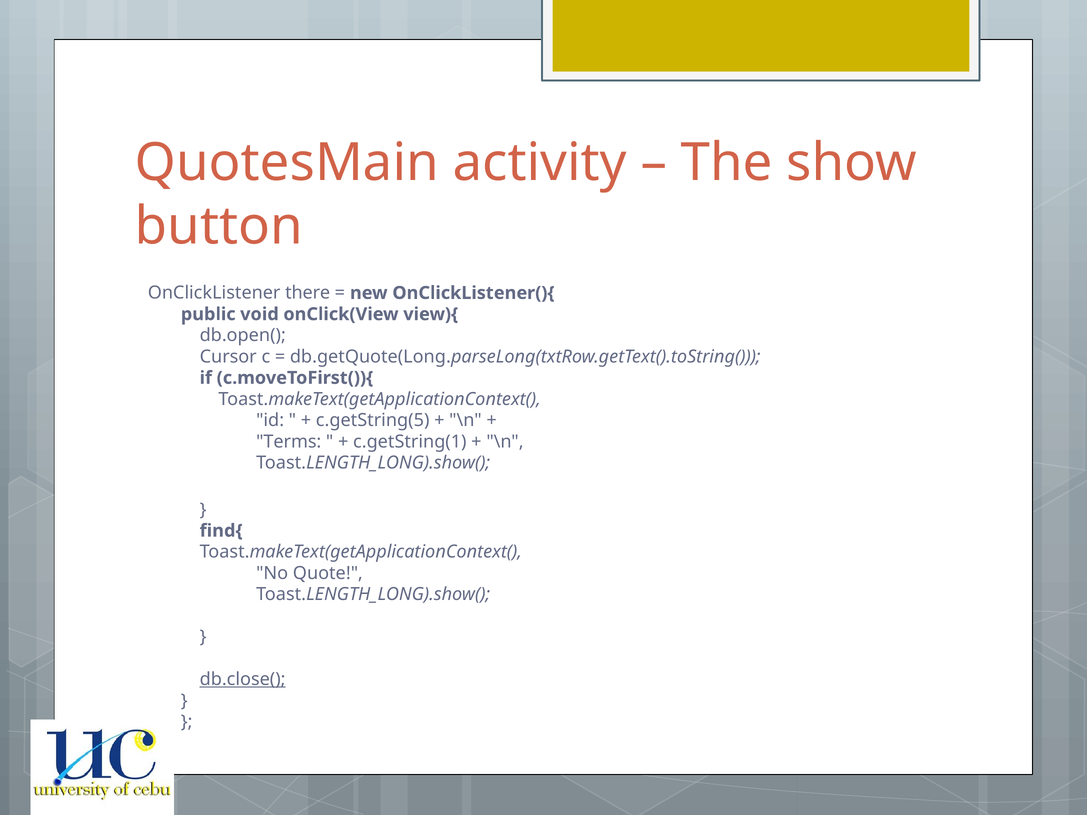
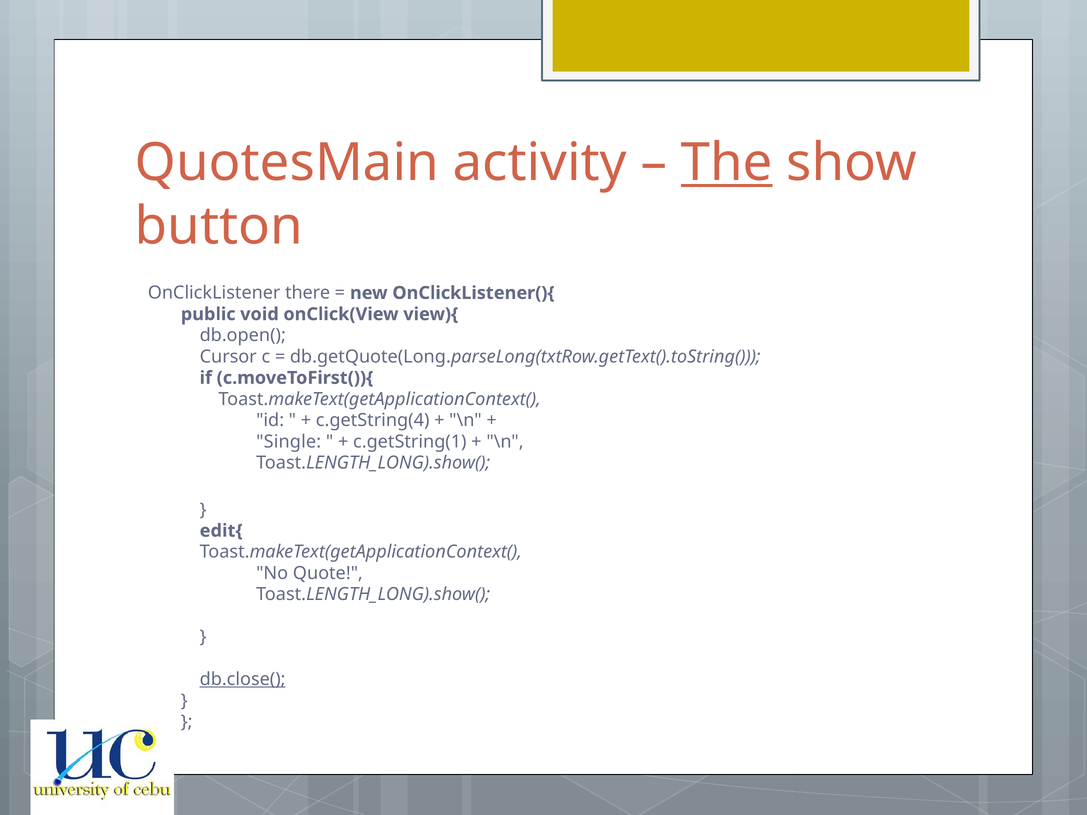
The underline: none -> present
c.getString(5: c.getString(5 -> c.getString(4
Terms: Terms -> Single
find{: find{ -> edit{
